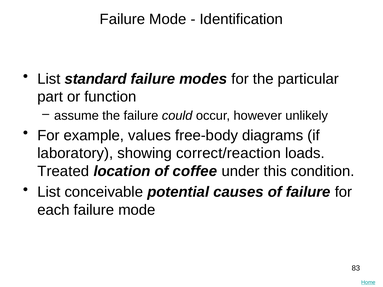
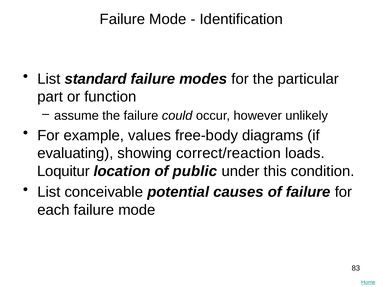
laboratory: laboratory -> evaluating
Treated: Treated -> Loquitur
coffee: coffee -> public
